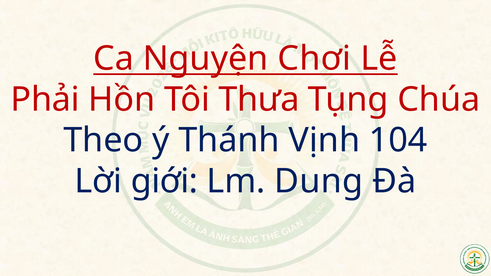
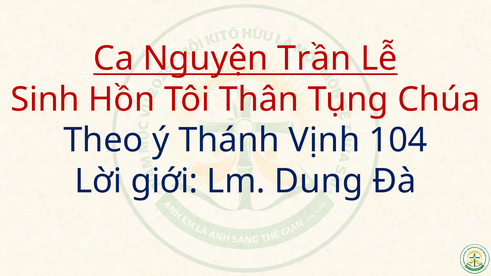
Chơi: Chơi -> Trần
Phải: Phải -> Sinh
Thưa: Thưa -> Thân
